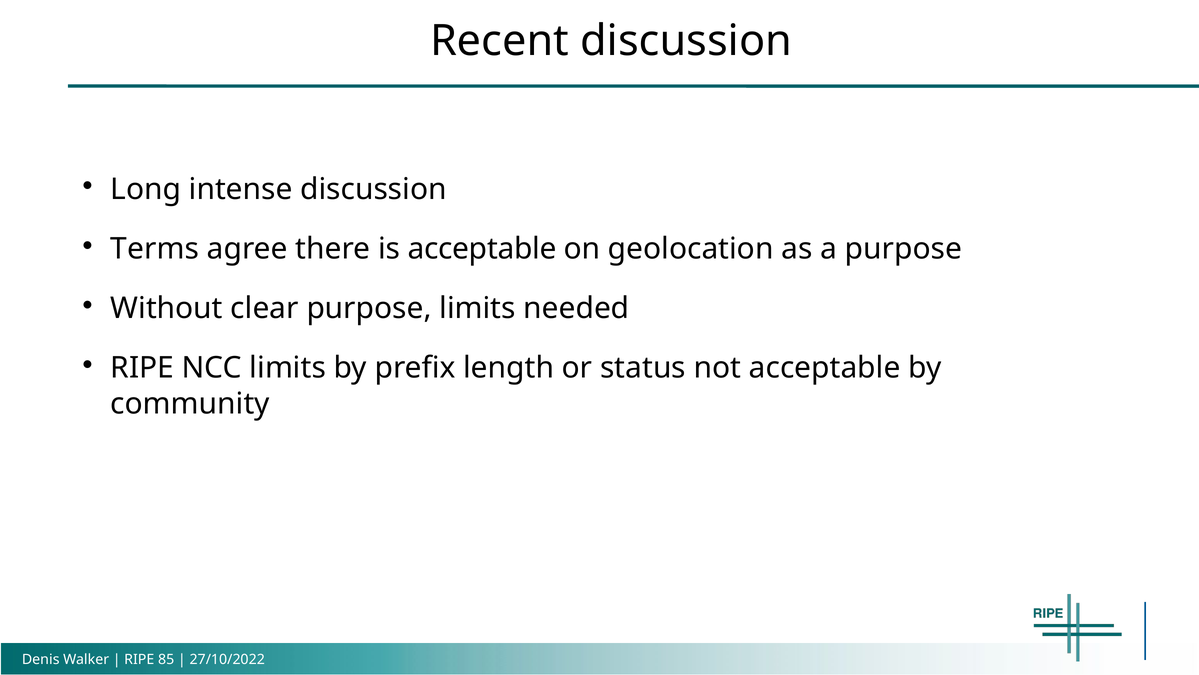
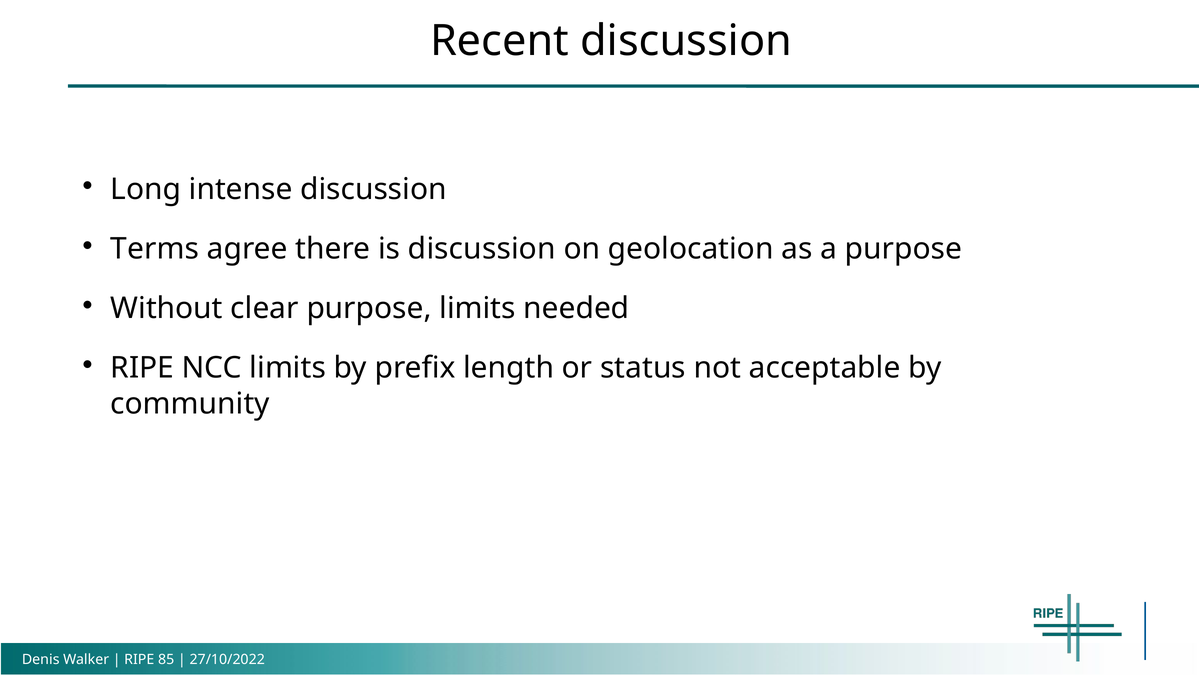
is acceptable: acceptable -> discussion
